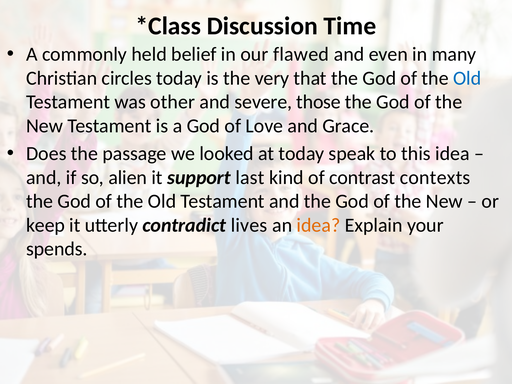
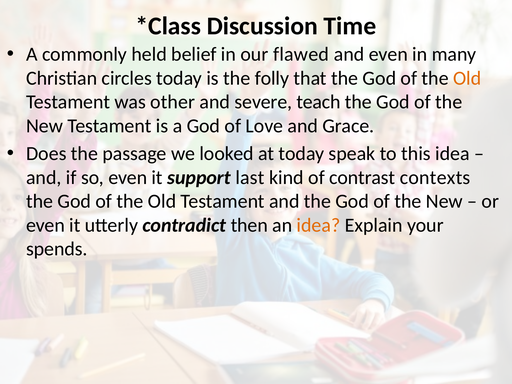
very: very -> folly
Old at (467, 78) colour: blue -> orange
those: those -> teach
so alien: alien -> even
keep at (45, 225): keep -> even
lives: lives -> then
